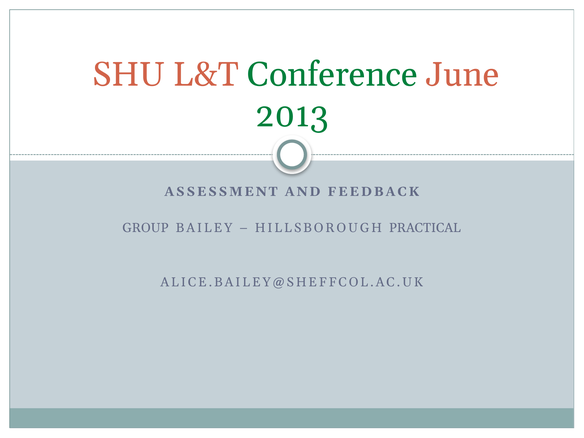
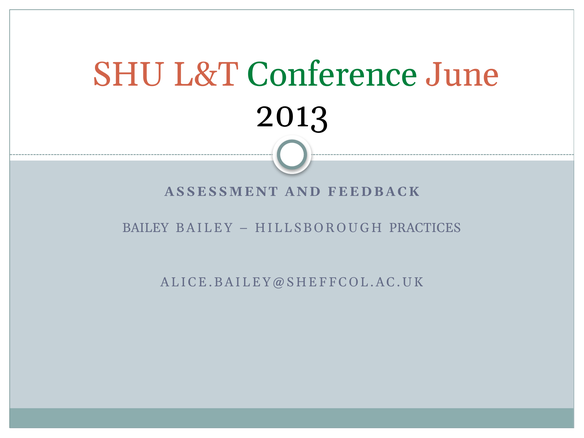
2013 colour: green -> black
GROUP at (145, 228): GROUP -> BAILEY
PRACTICAL: PRACTICAL -> PRACTICES
